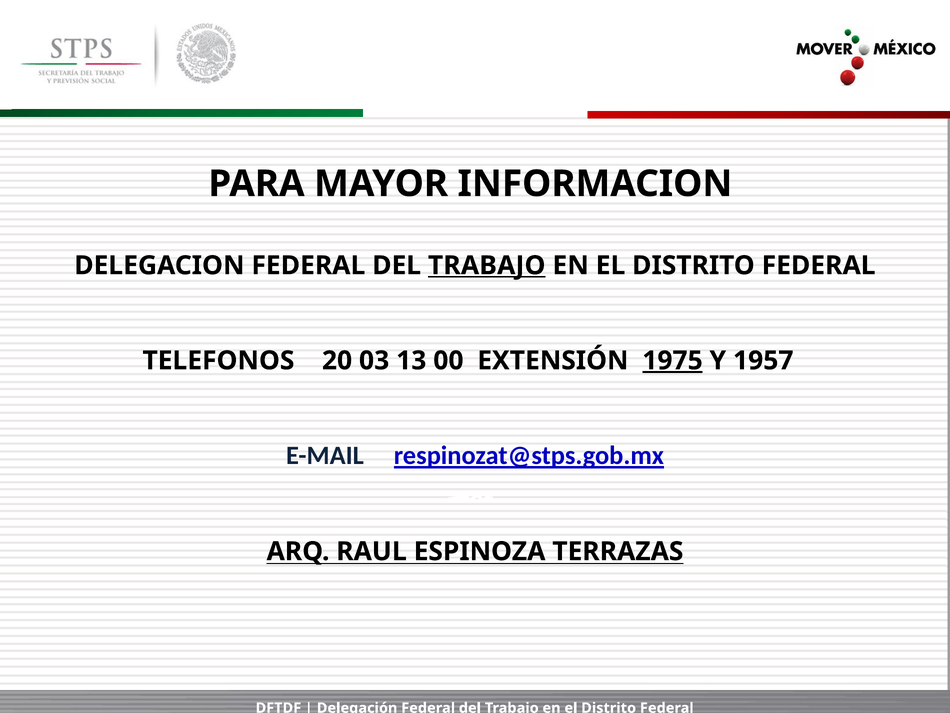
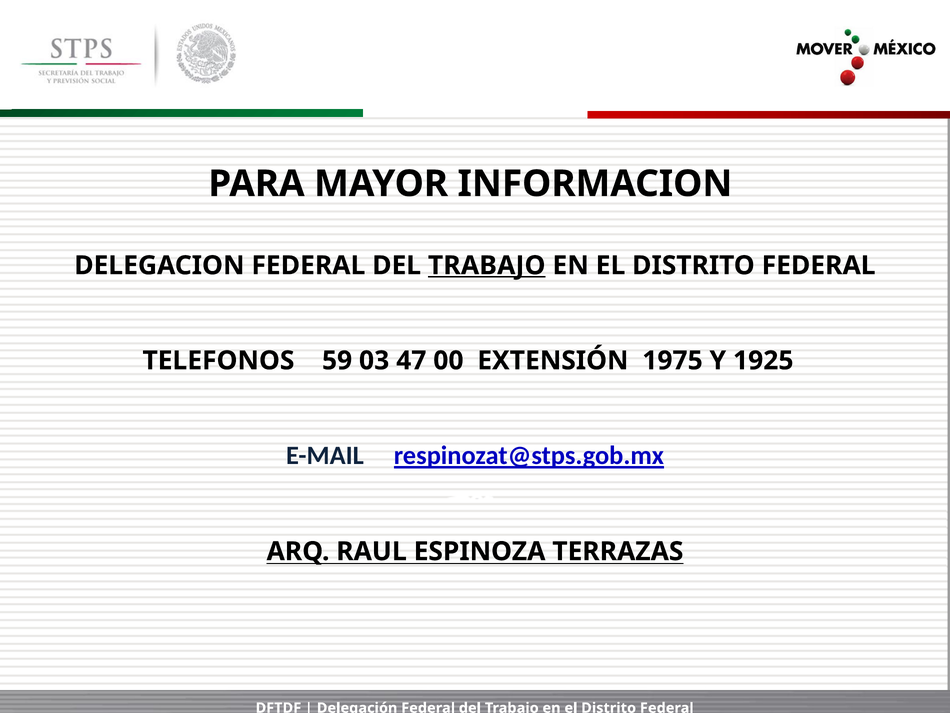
20: 20 -> 59
13: 13 -> 47
1975 underline: present -> none
1957: 1957 -> 1925
